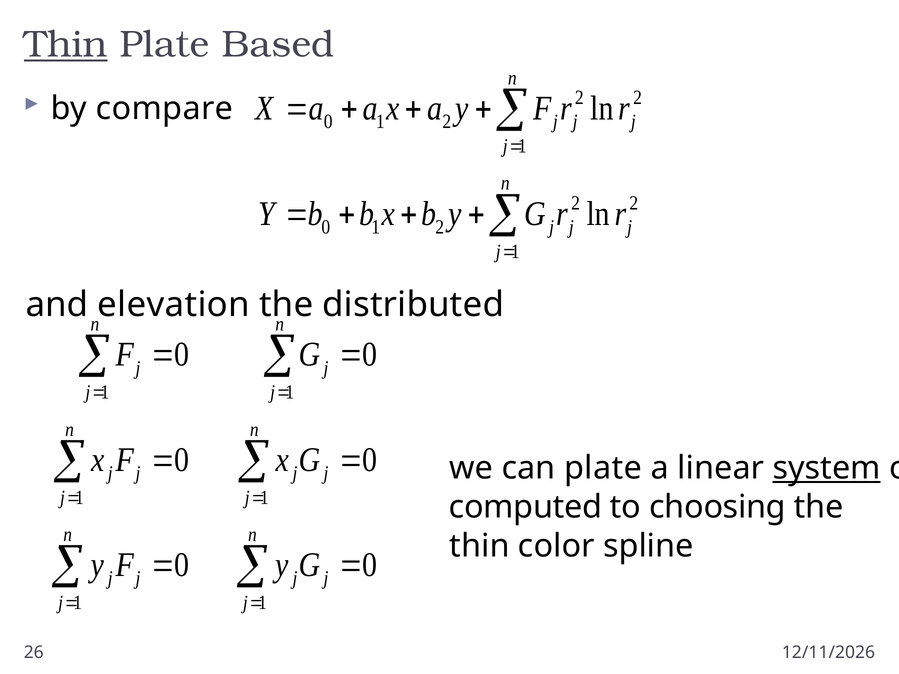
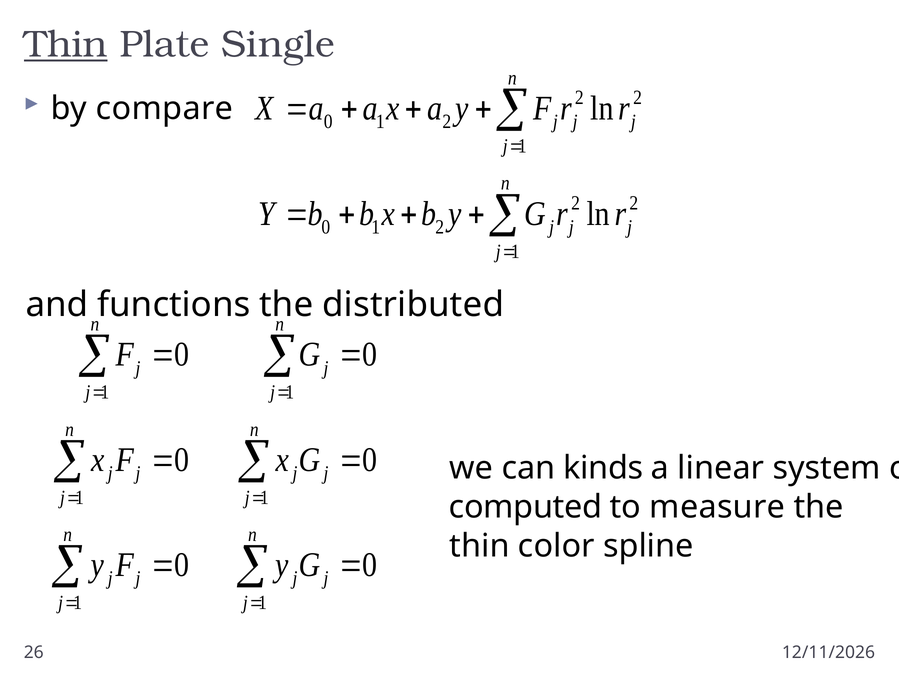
Based: Based -> Single
elevation: elevation -> functions
can plate: plate -> kinds
system underline: present -> none
choosing: choosing -> measure
